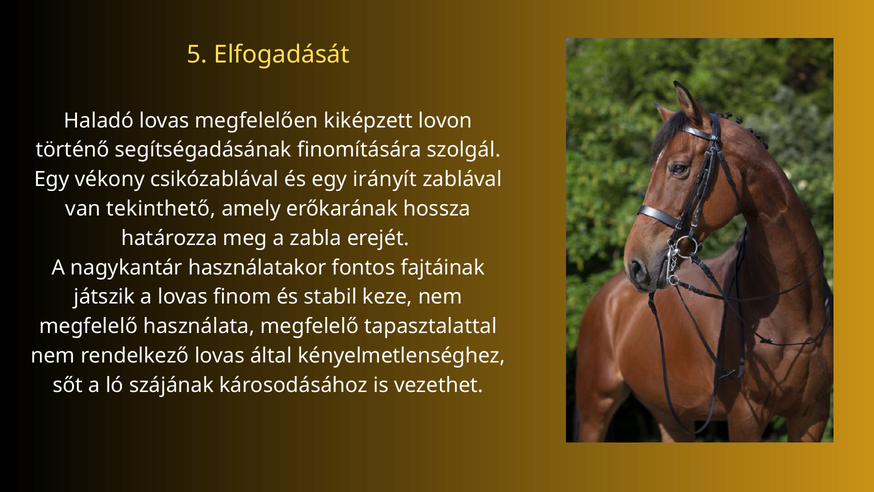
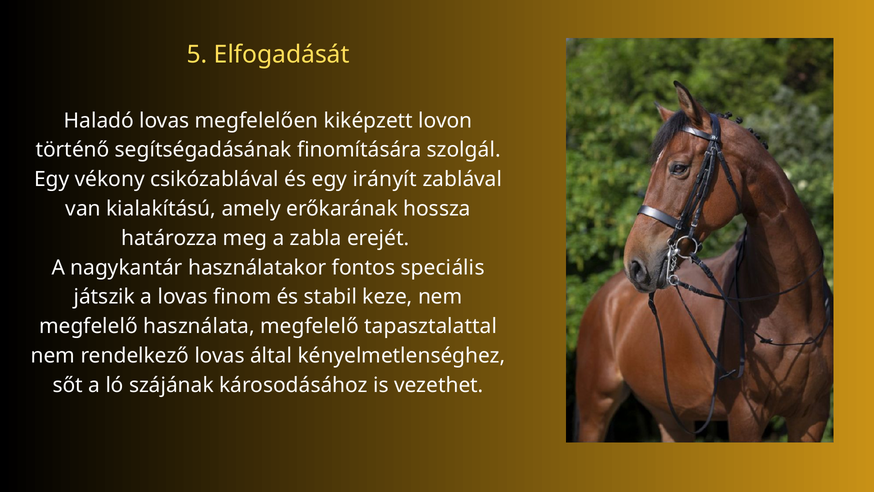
tekinthető: tekinthető -> kialakítású
fajtáinak: fajtáinak -> speciális
